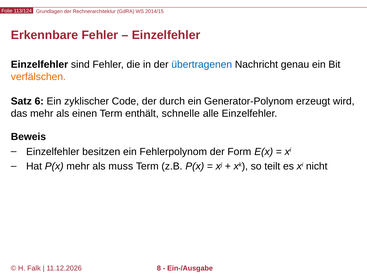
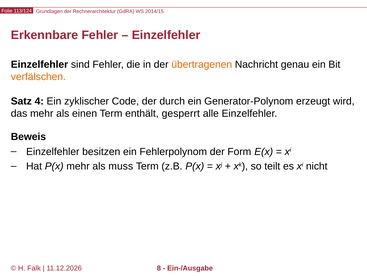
übertragenen colour: blue -> orange
6: 6 -> 4
schnelle: schnelle -> gesperrt
